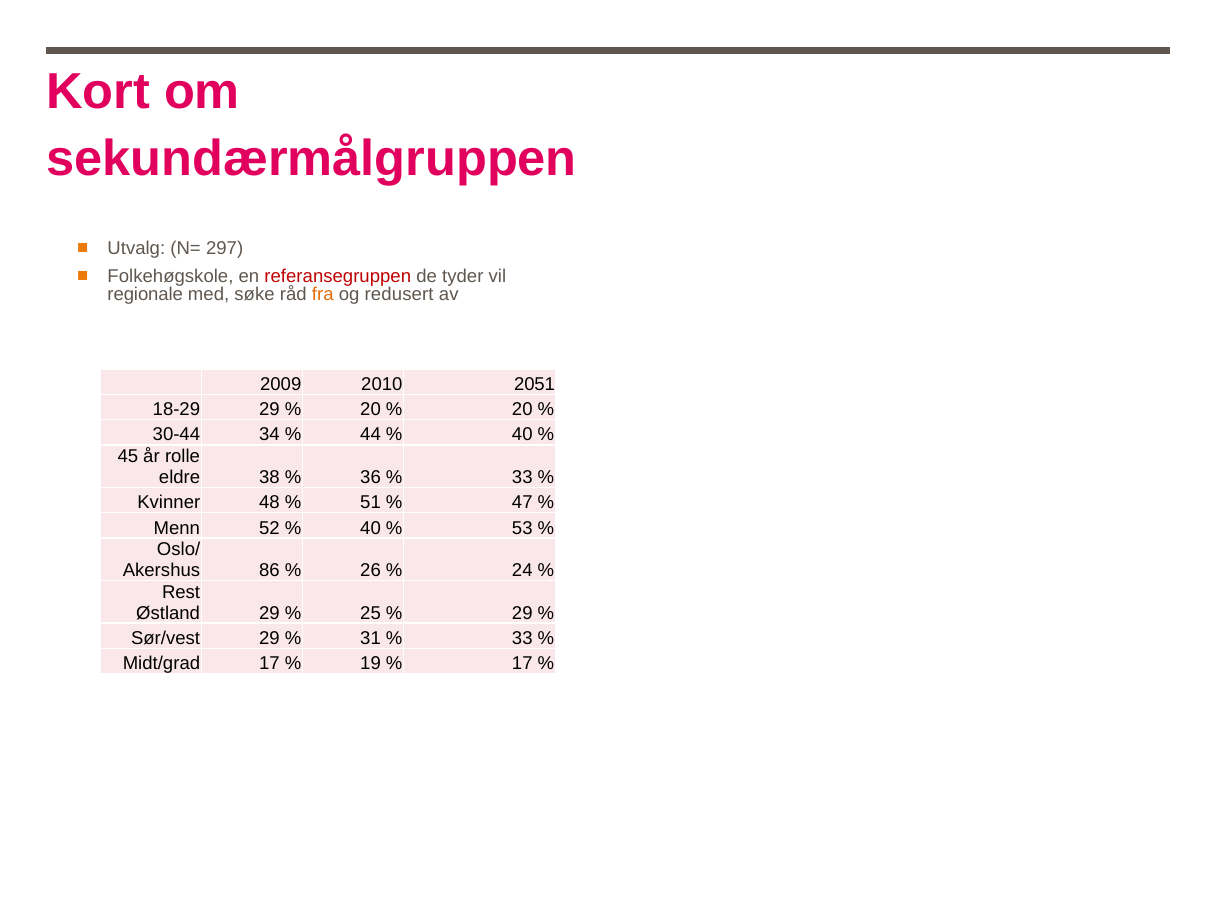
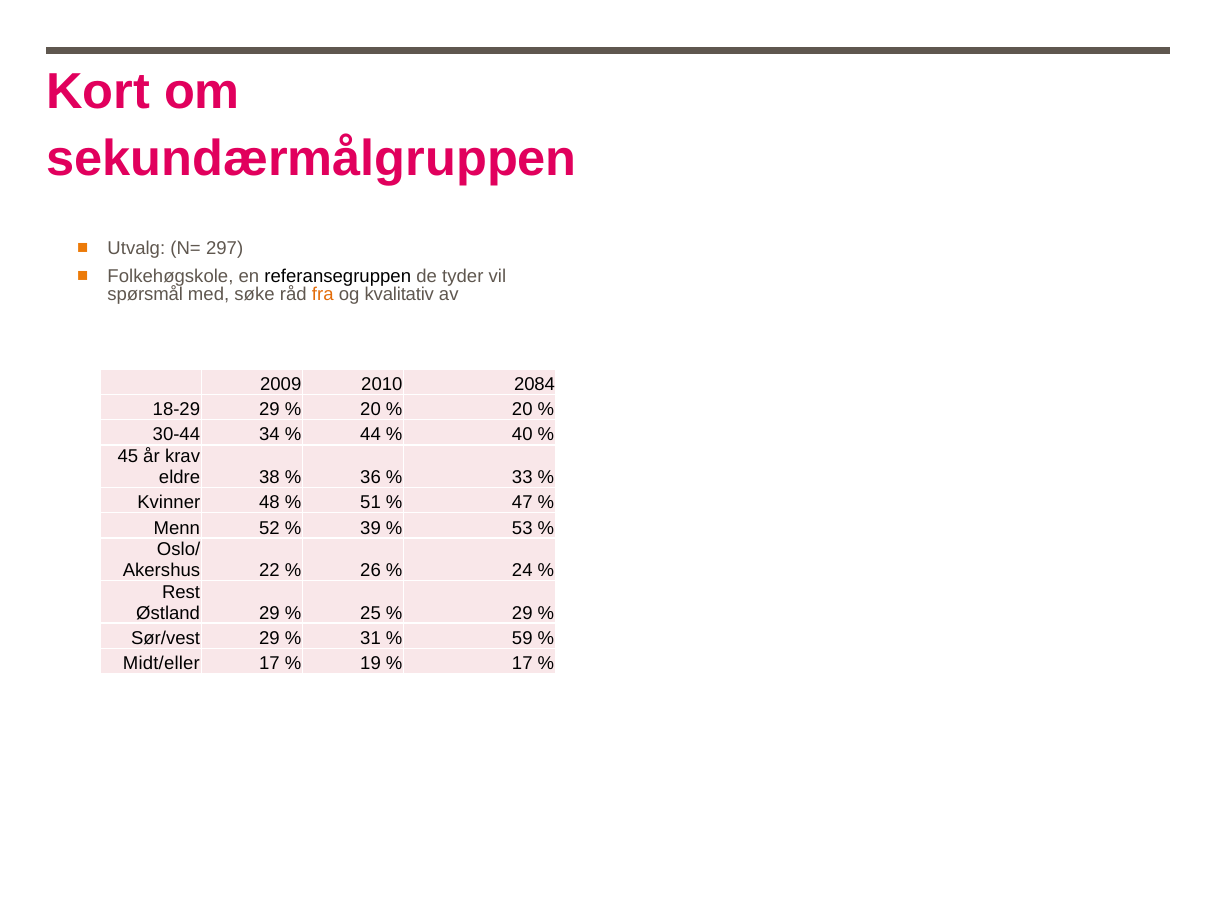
referansegruppen colour: red -> black
regionale: regionale -> spørsmål
redusert: redusert -> kvalitativ
2051: 2051 -> 2084
rolle: rolle -> krav
40 at (371, 528): 40 -> 39
86: 86 -> 22
33 at (522, 639): 33 -> 59
Midt/grad: Midt/grad -> Midt/eller
